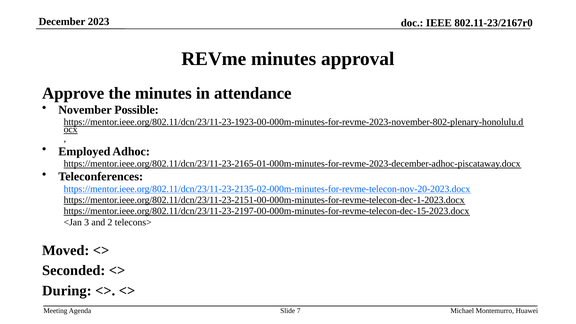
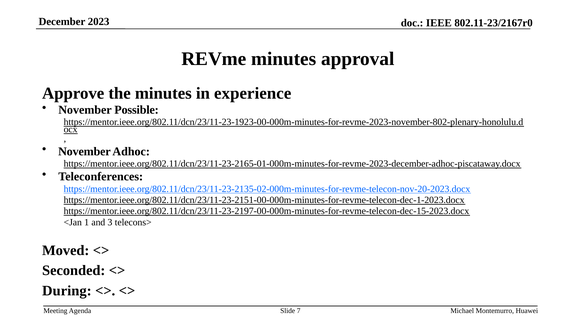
attendance: attendance -> experience
Employed at (84, 151): Employed -> November
3: 3 -> 1
2: 2 -> 3
